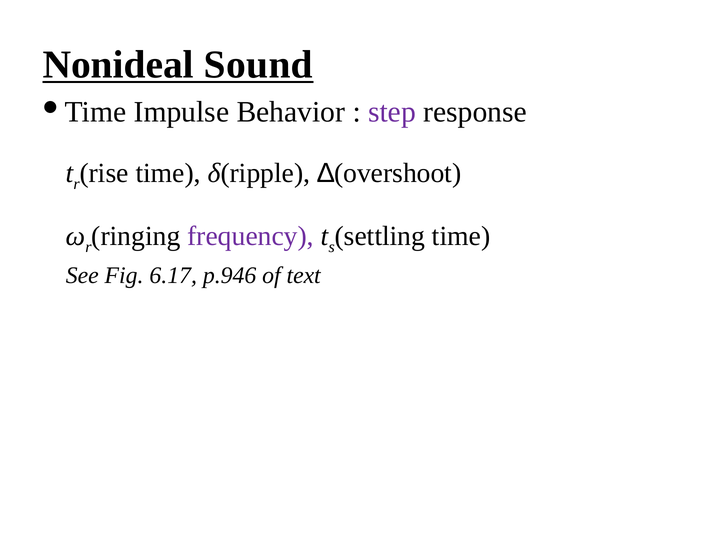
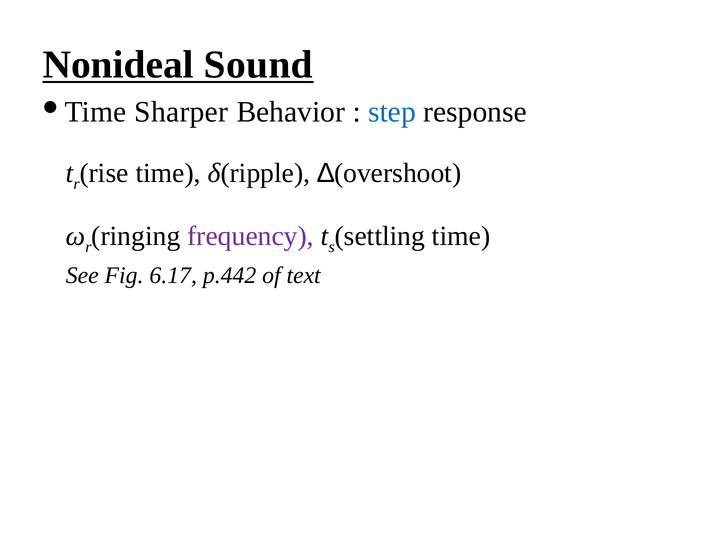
Impulse: Impulse -> Sharper
step colour: purple -> blue
p.946: p.946 -> p.442
